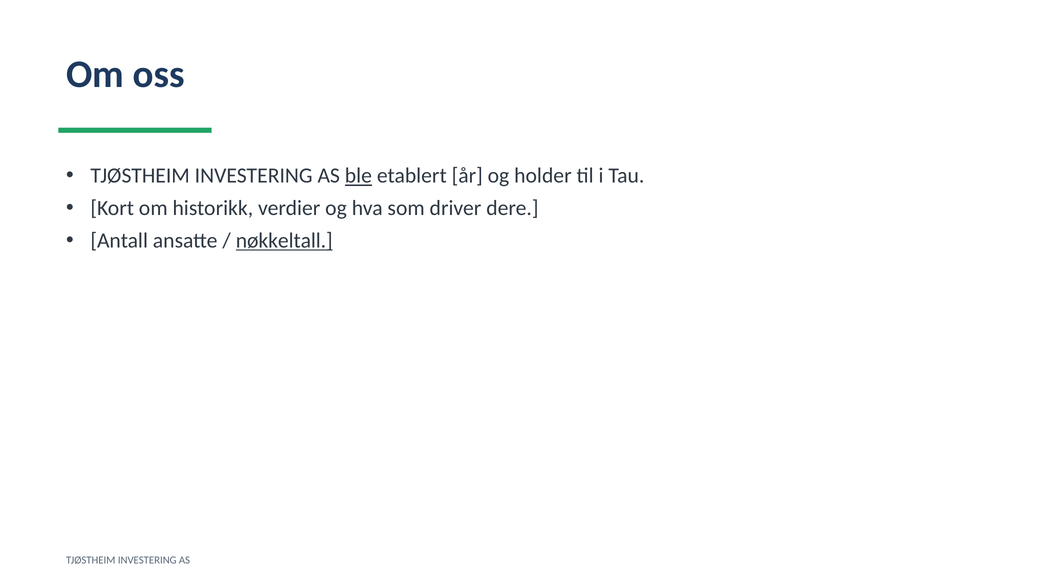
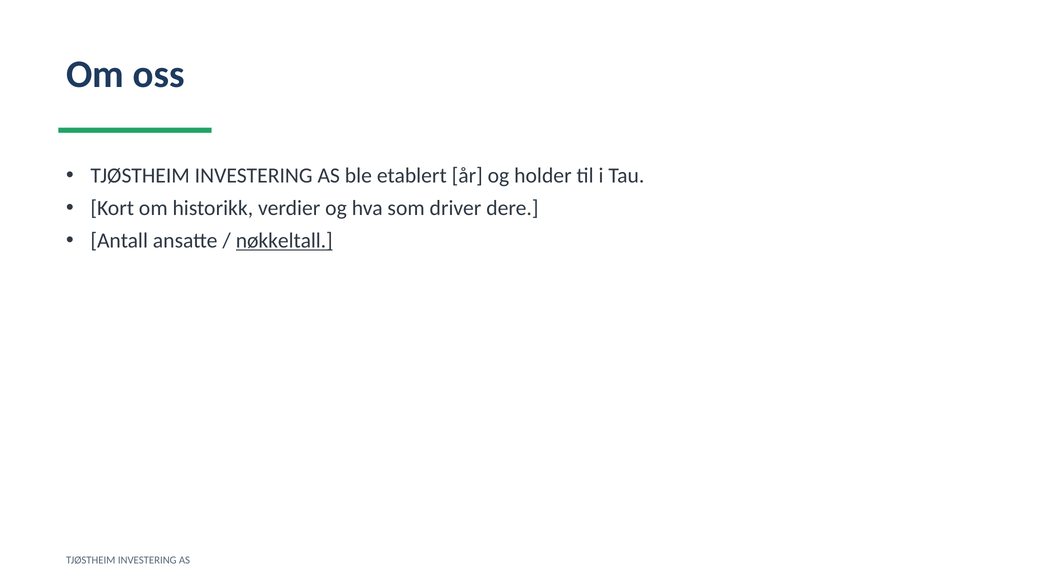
ble underline: present -> none
